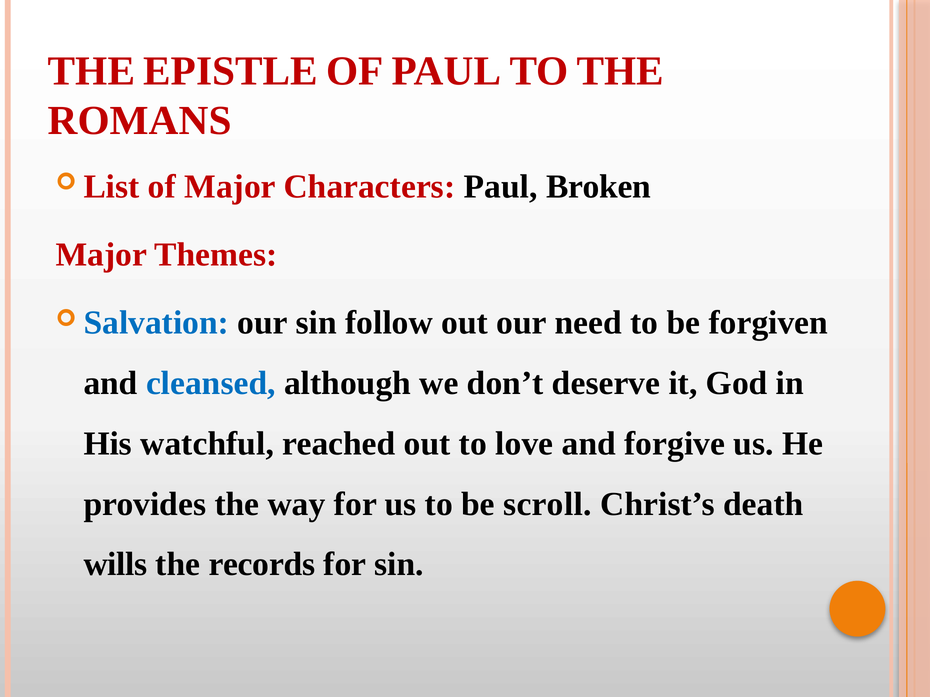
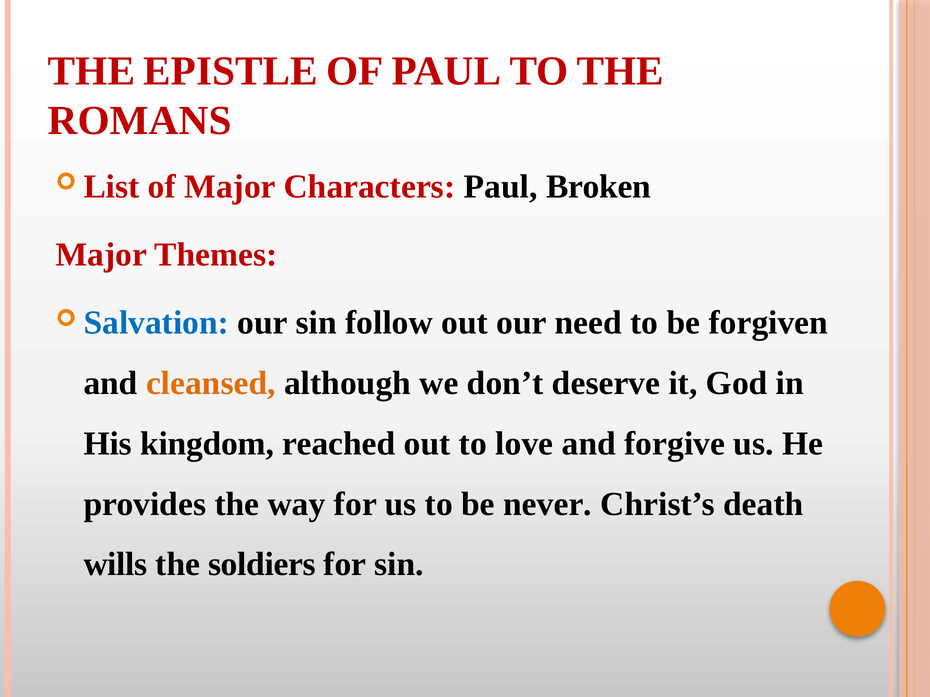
cleansed colour: blue -> orange
watchful: watchful -> kingdom
scroll: scroll -> never
records: records -> soldiers
